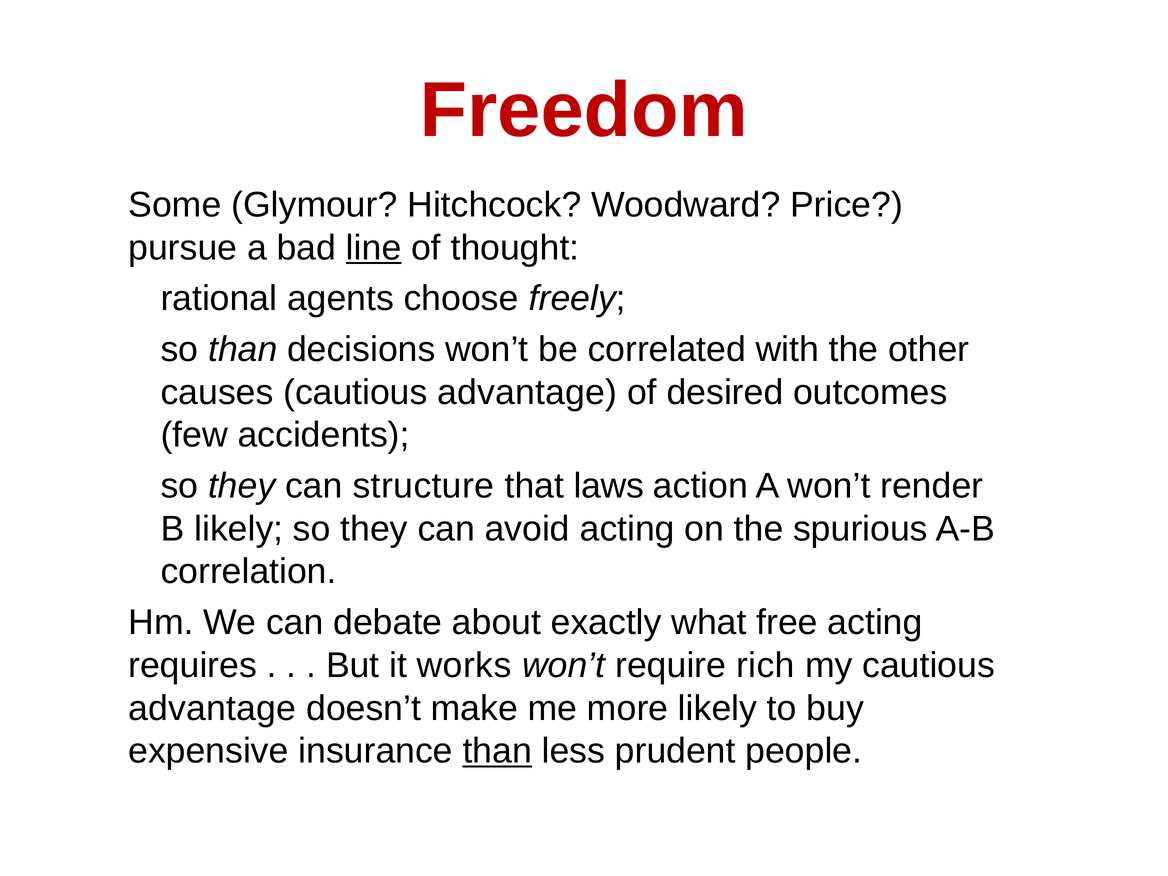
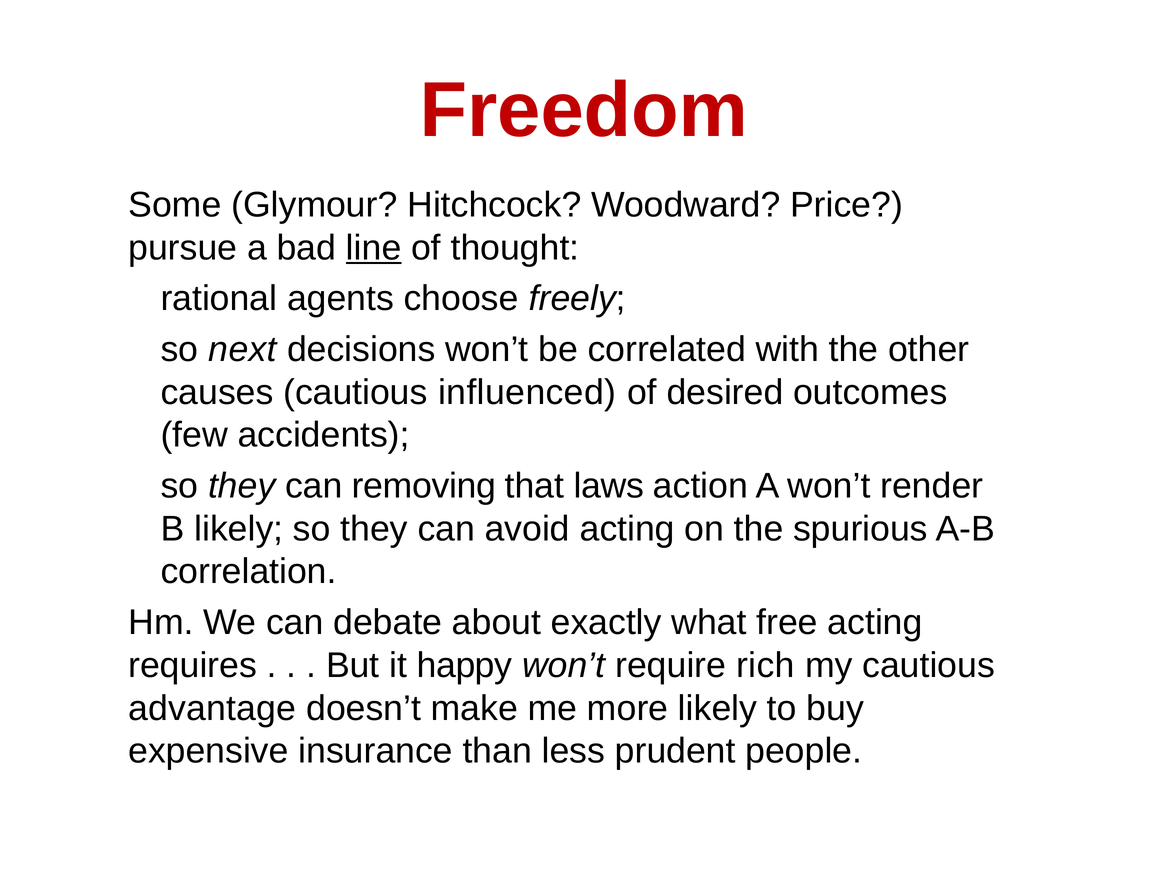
so than: than -> next
causes cautious advantage: advantage -> influenced
structure: structure -> removing
works: works -> happy
than at (497, 751) underline: present -> none
